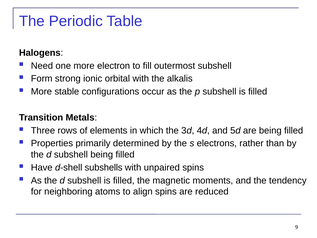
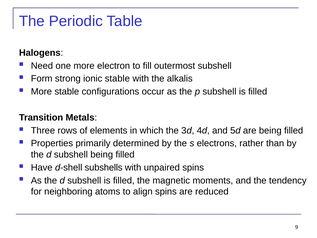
ionic orbital: orbital -> stable
